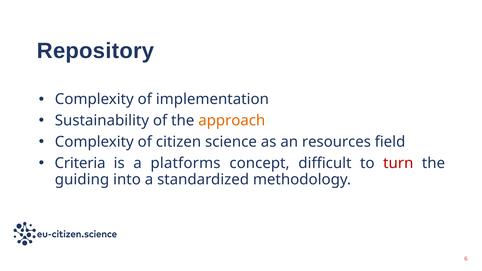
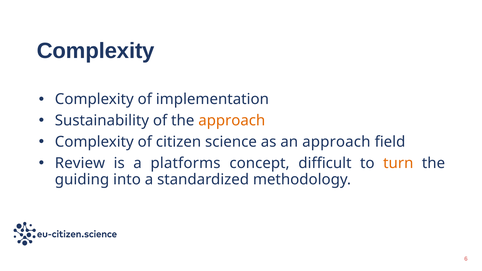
Repository at (96, 51): Repository -> Complexity
an resources: resources -> approach
Criteria: Criteria -> Review
turn colour: red -> orange
